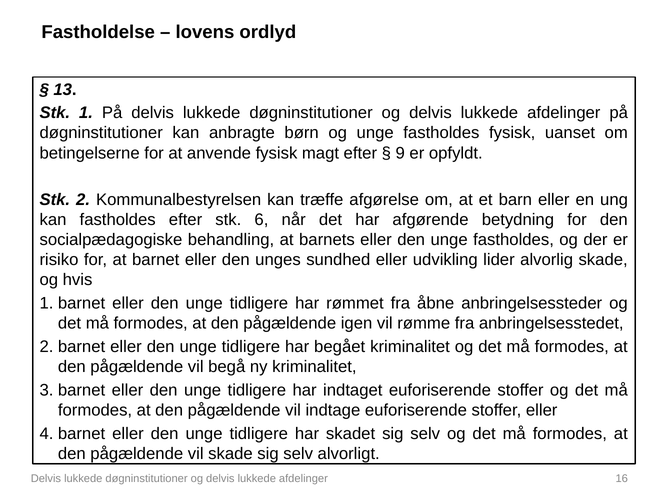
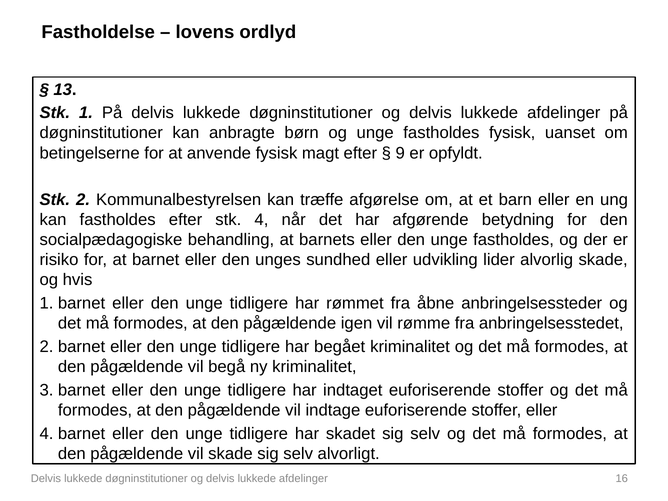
stk 6: 6 -> 4
